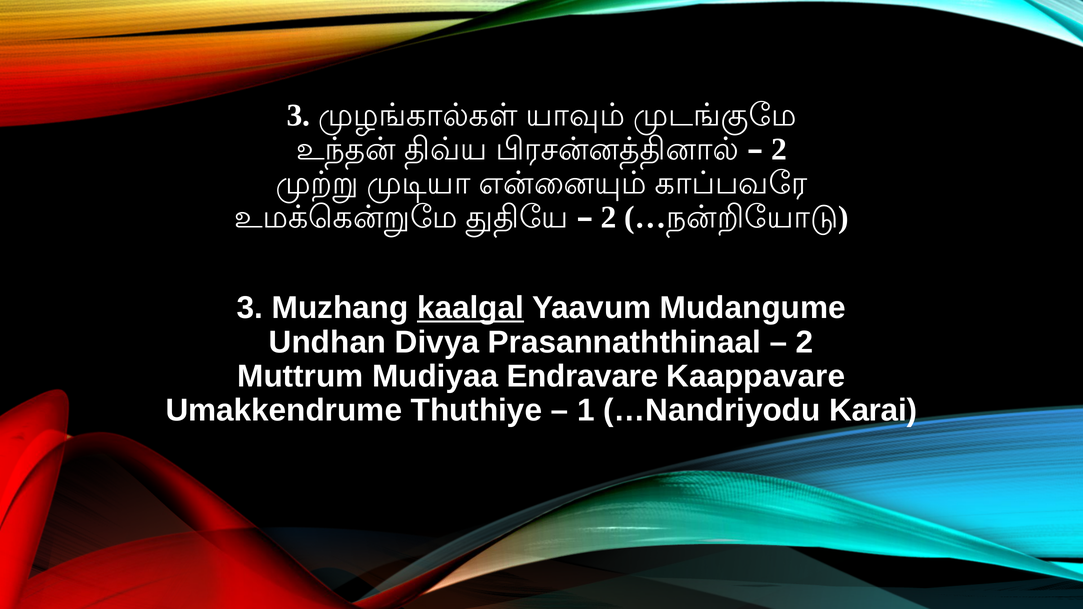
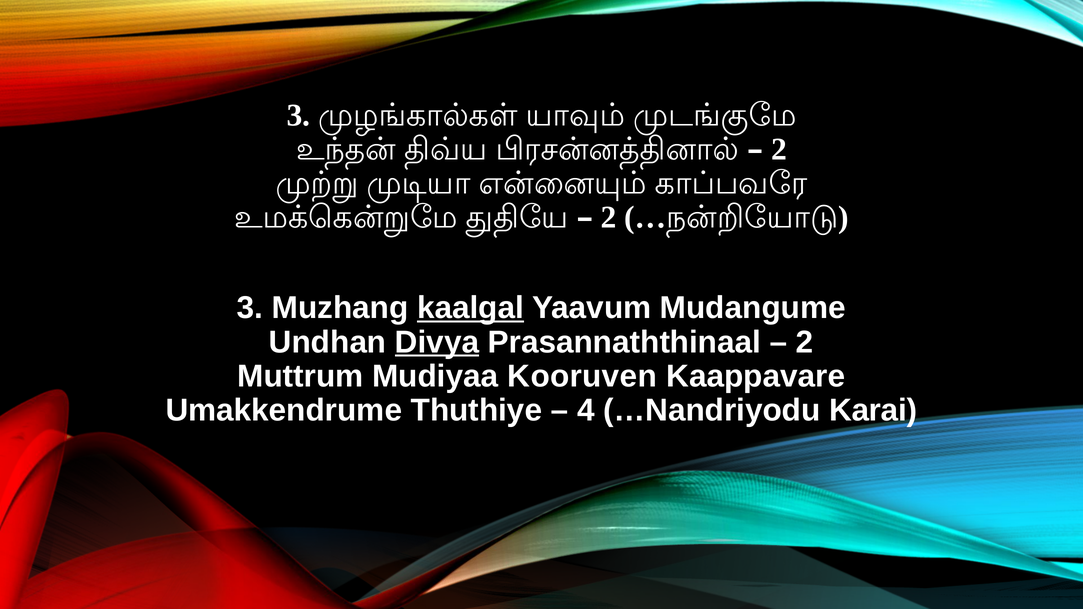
Divya underline: none -> present
Endravare: Endravare -> Kooruven
1: 1 -> 4
